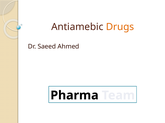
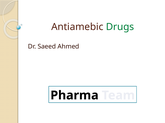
Drugs colour: orange -> green
